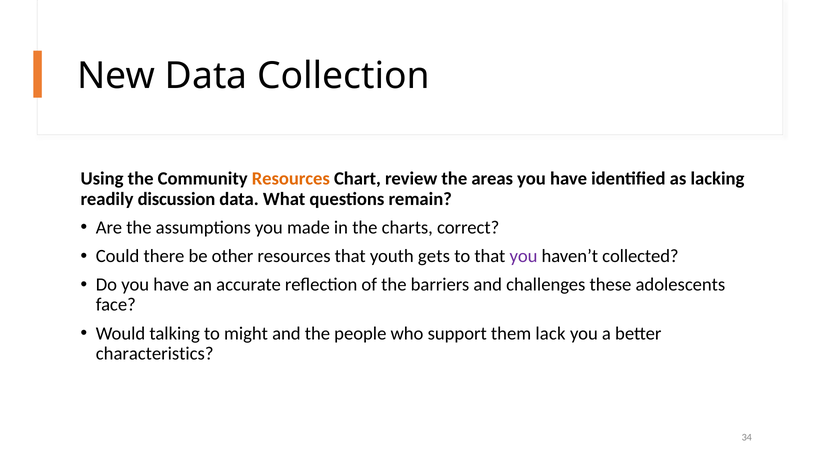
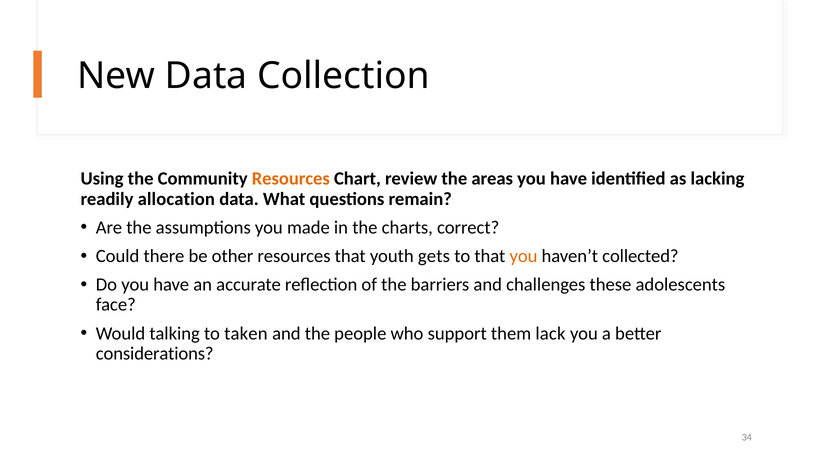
discussion: discussion -> allocation
you at (523, 256) colour: purple -> orange
might: might -> taken
characteristics: characteristics -> considerations
